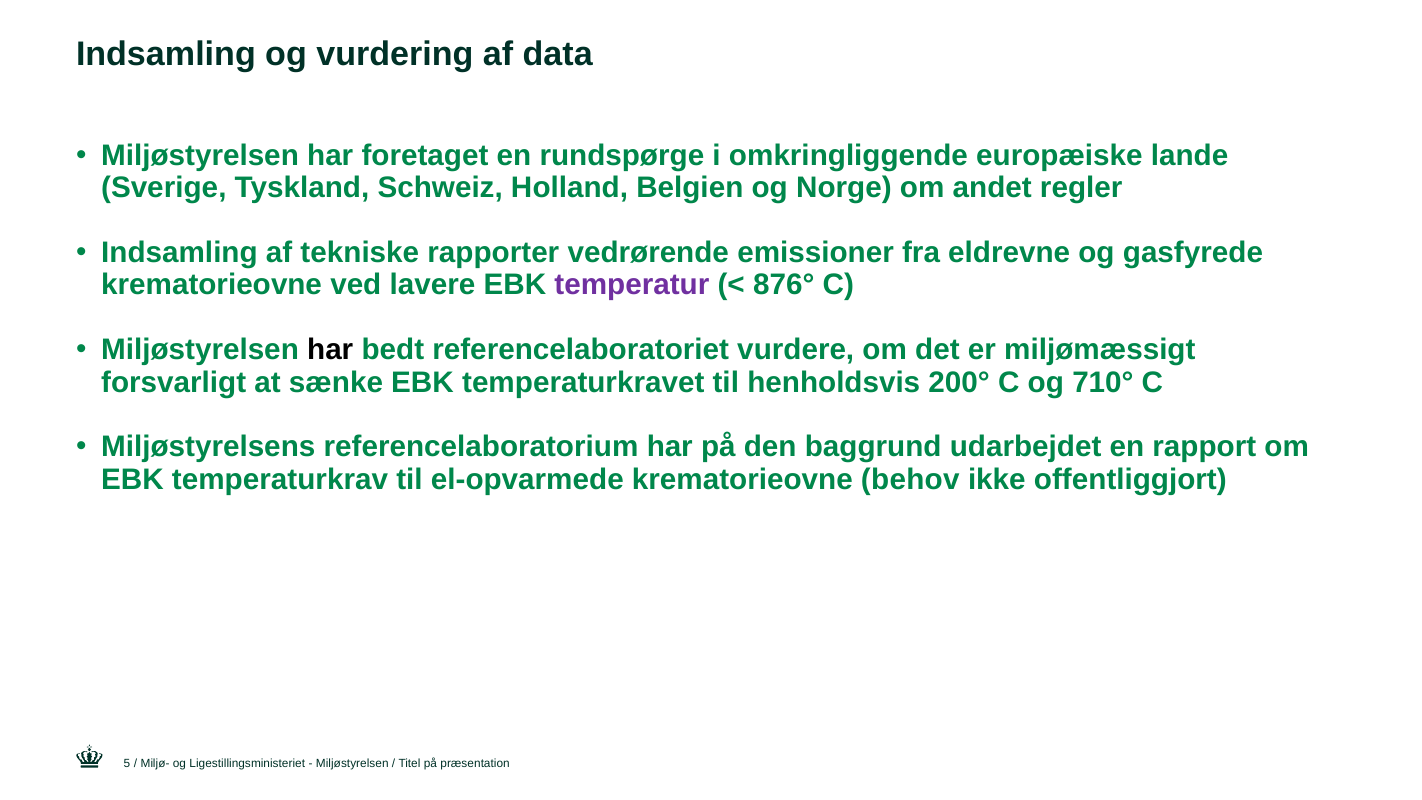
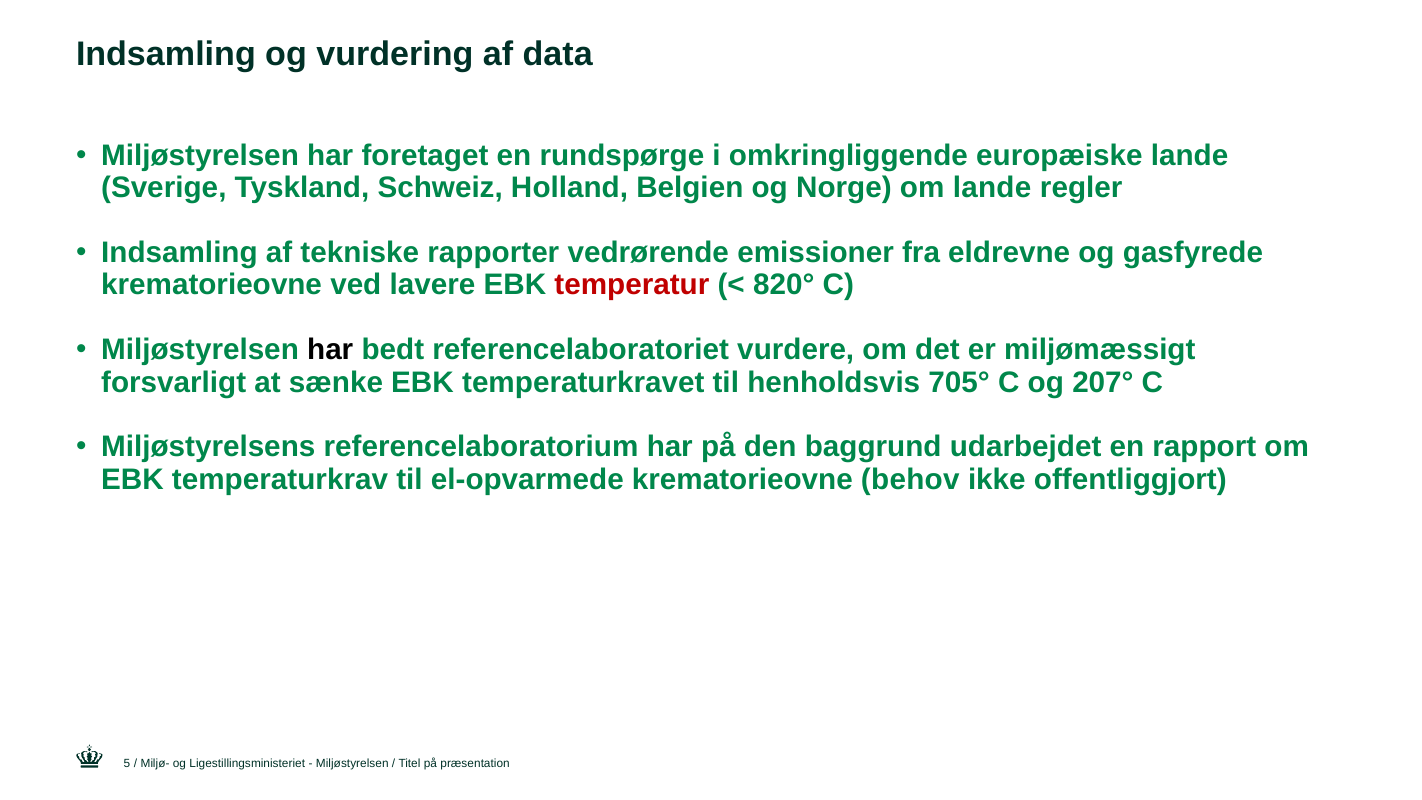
om andet: andet -> lande
temperatur colour: purple -> red
876°: 876° -> 820°
200°: 200° -> 705°
710°: 710° -> 207°
